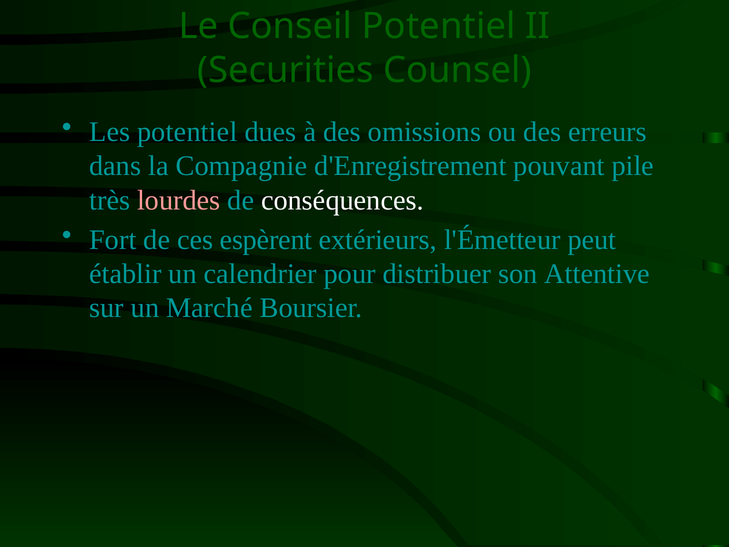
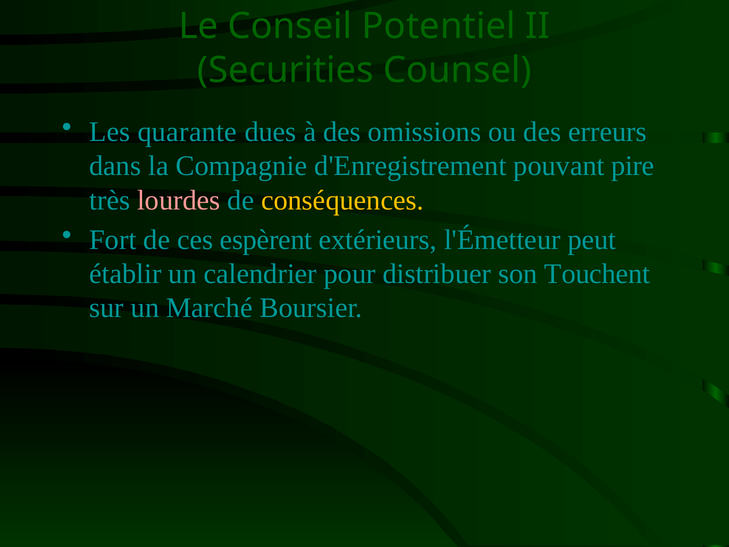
Les potentiel: potentiel -> quarante
pile: pile -> pire
conséquences colour: white -> yellow
Attentive: Attentive -> Touchent
